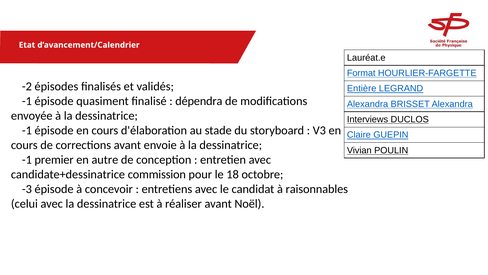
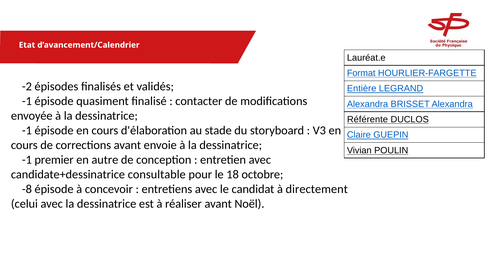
dépendra: dépendra -> contacter
Interviews: Interviews -> Référente
commission: commission -> consultable
-3: -3 -> -8
raisonnables: raisonnables -> directement
